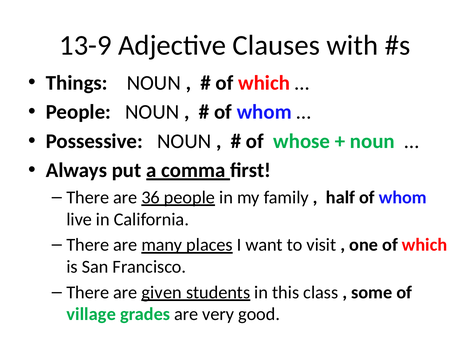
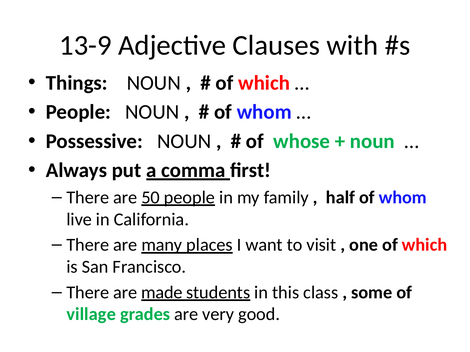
36: 36 -> 50
given: given -> made
